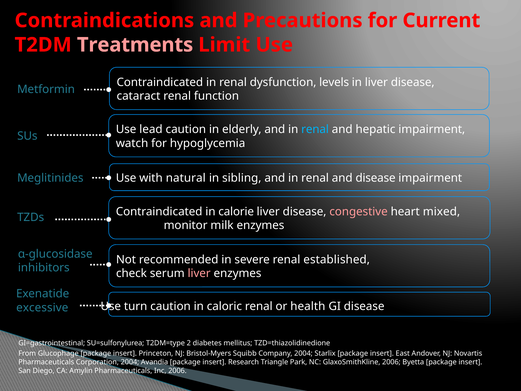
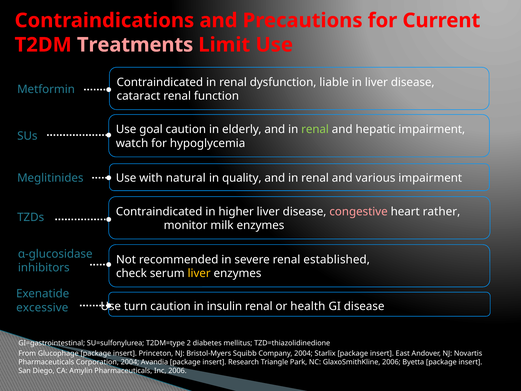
levels: levels -> liable
lead: lead -> goal
renal at (315, 129) colour: light blue -> light green
sibling: sibling -> quality
and disease: disease -> various
calorie: calorie -> higher
mixed: mixed -> rather
liver at (199, 273) colour: pink -> yellow
caloric: caloric -> insulin
